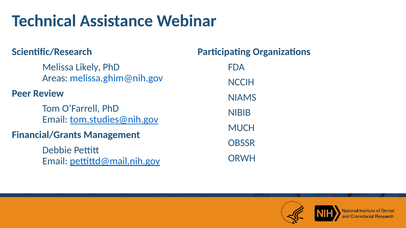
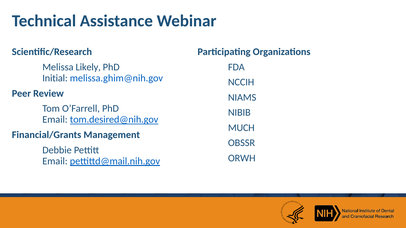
Areas: Areas -> Initial
tom.studies@nih.gov: tom.studies@nih.gov -> tom.desired@nih.gov
